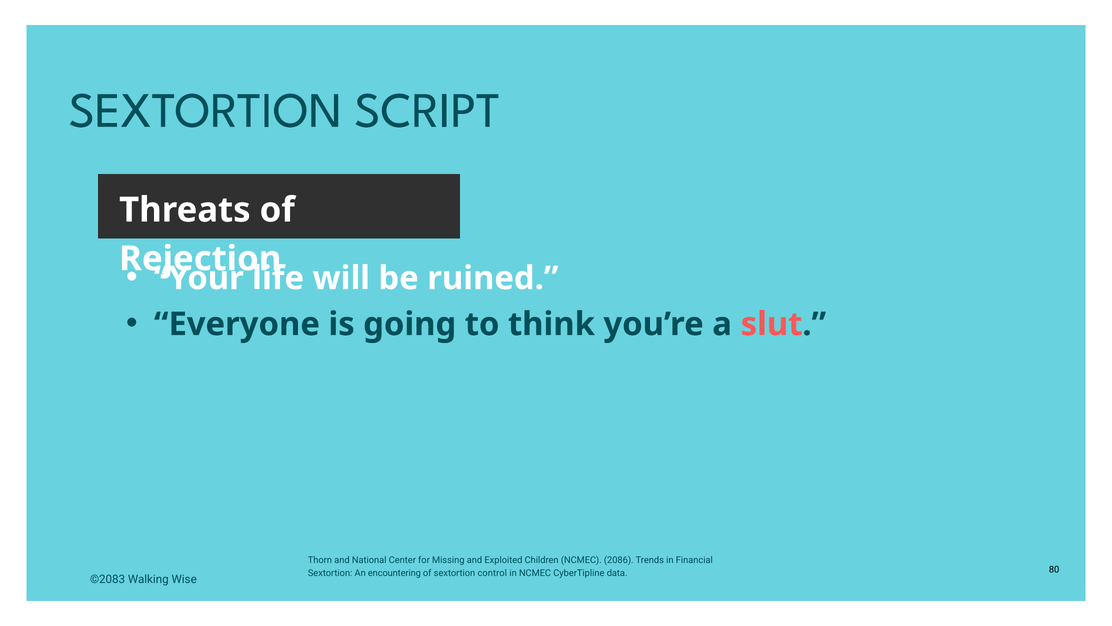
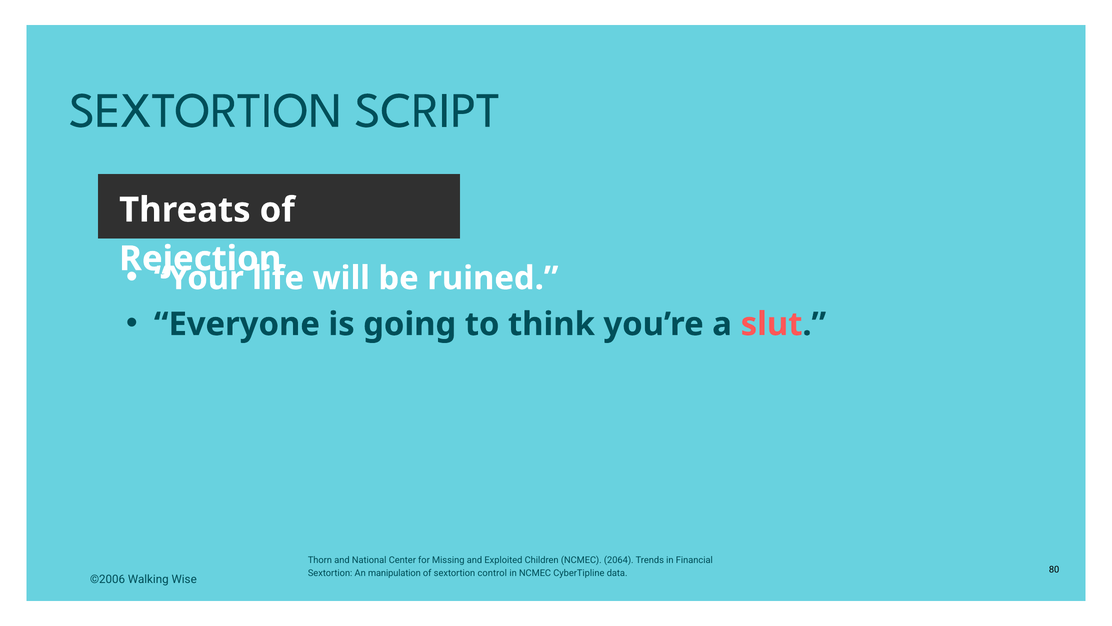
2086: 2086 -> 2064
encountering: encountering -> manipulation
©2083: ©2083 -> ©2006
